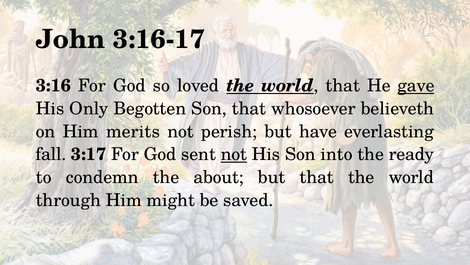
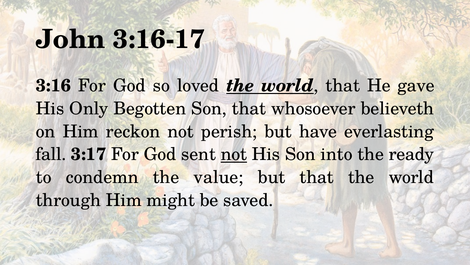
gave underline: present -> none
merits: merits -> reckon
about: about -> value
